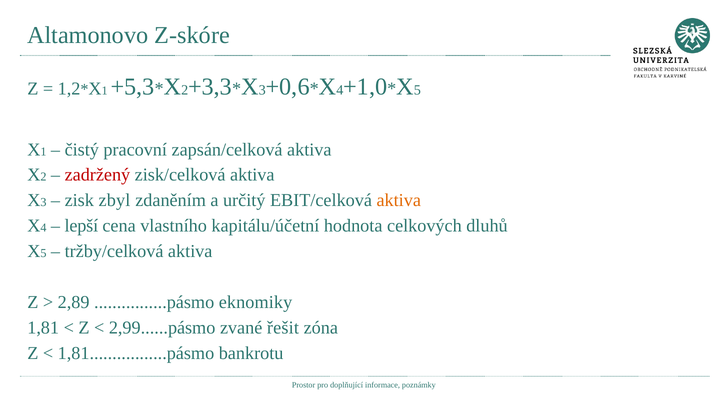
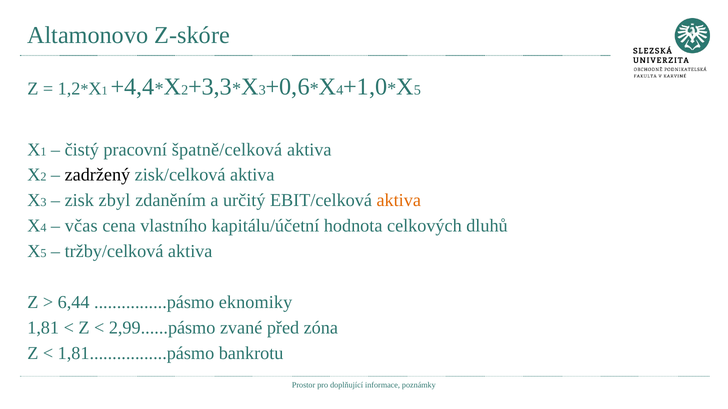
+5,3: +5,3 -> +4,4
zapsán/celková: zapsán/celková -> špatně/celková
zadržený colour: red -> black
lepší: lepší -> včas
2,89: 2,89 -> 6,44
řešit: řešit -> před
